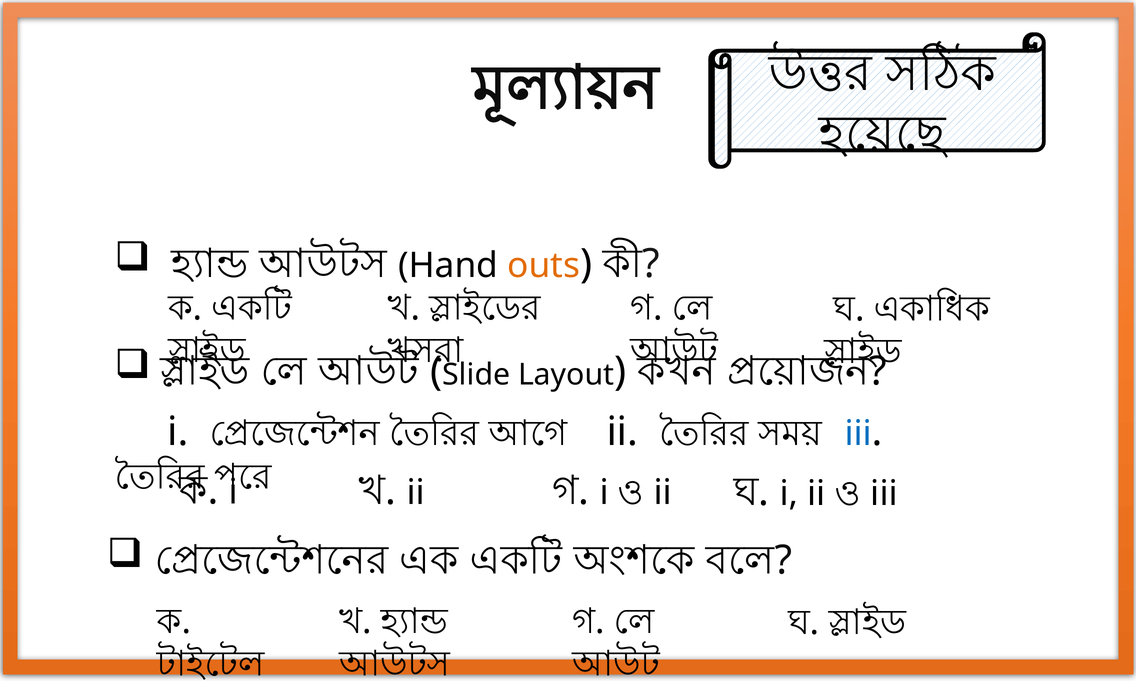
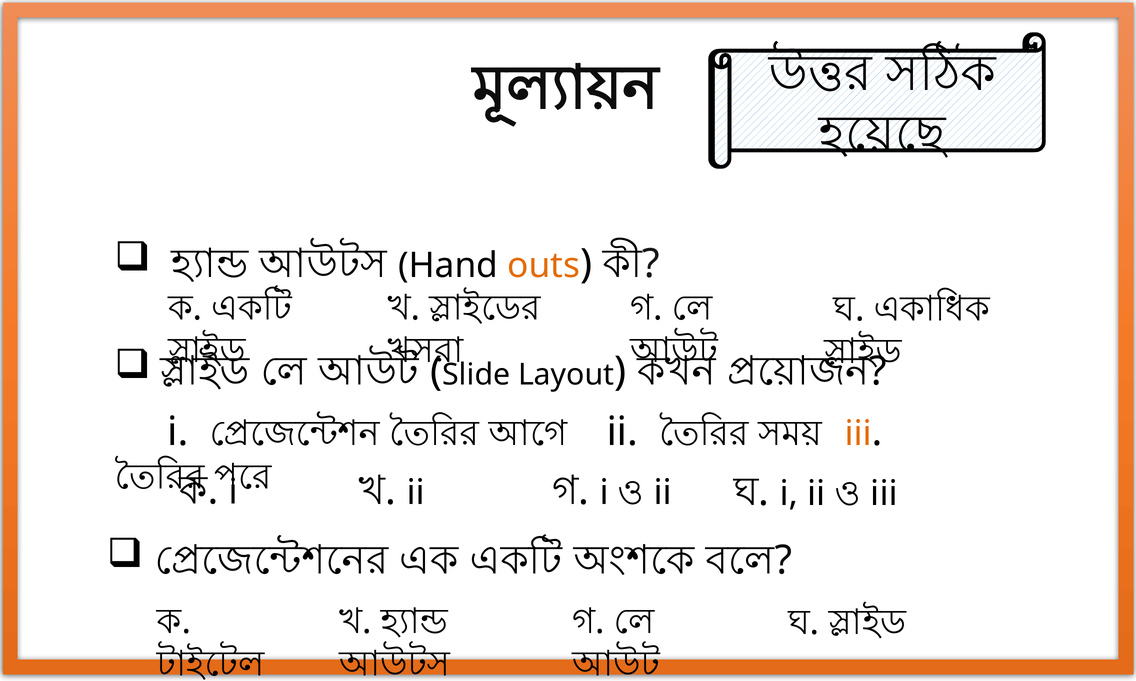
iii at (858, 434) colour: blue -> orange
